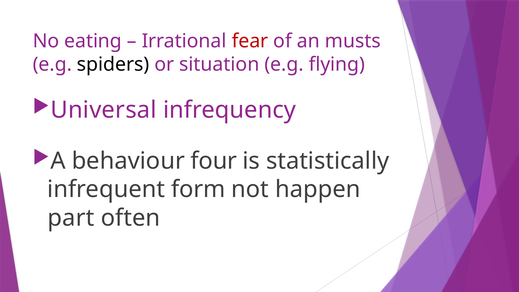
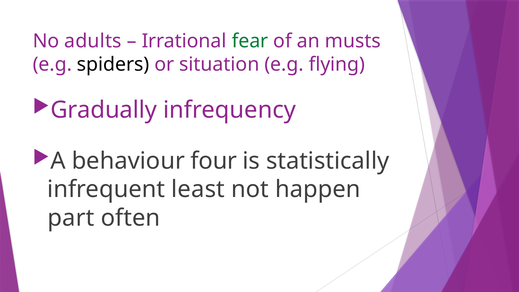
eating: eating -> adults
fear colour: red -> green
Universal: Universal -> Gradually
form: form -> least
